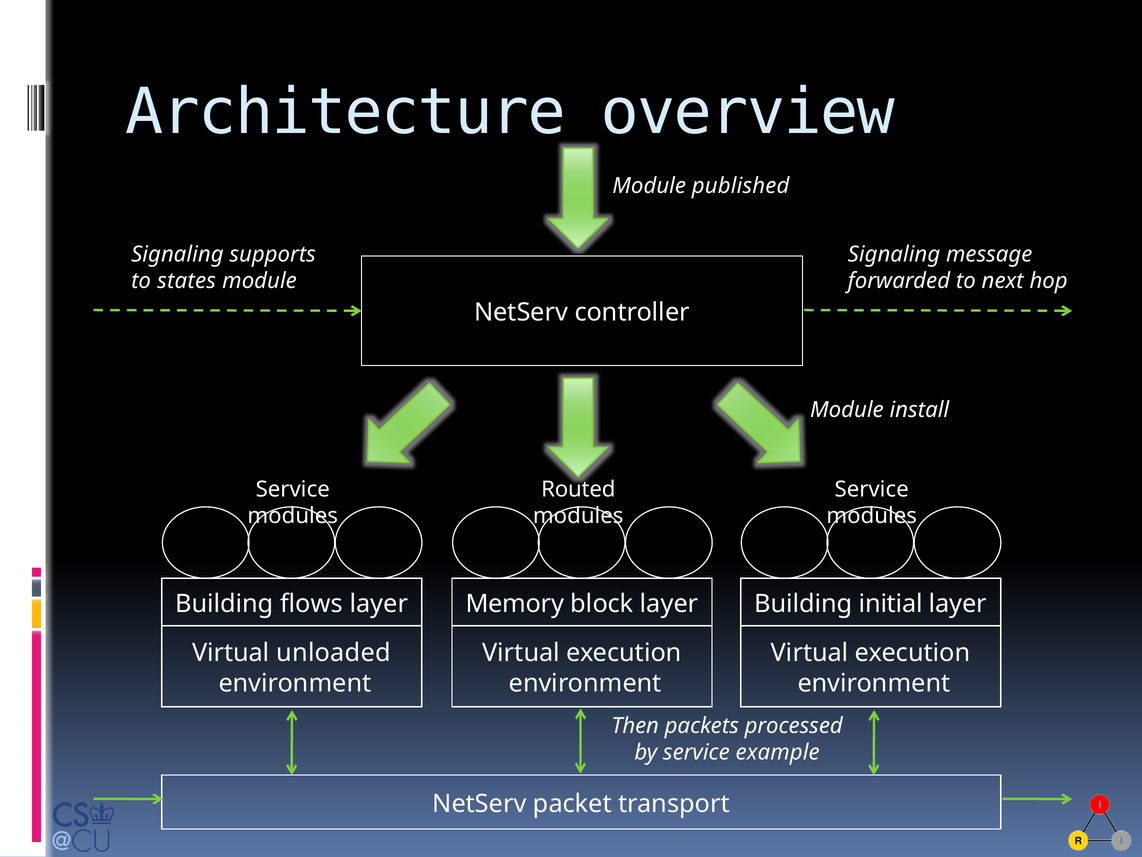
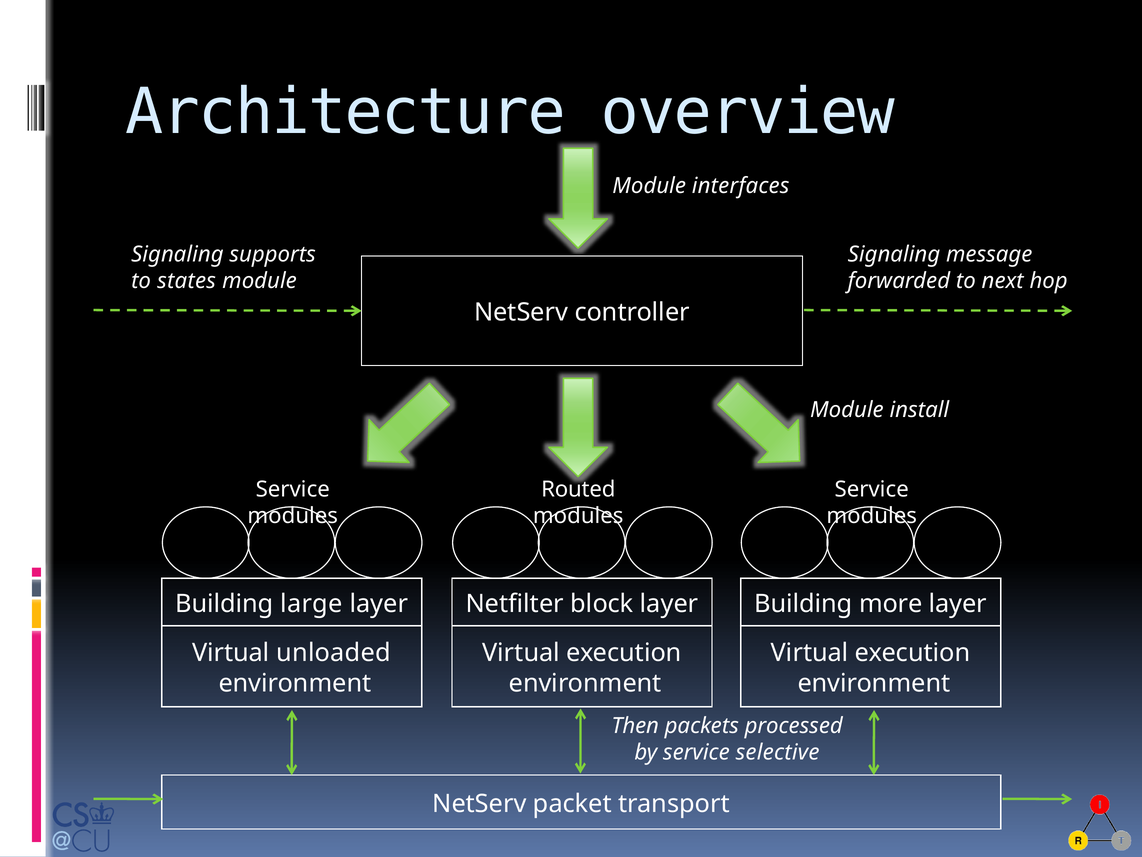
published: published -> interfaces
flows: flows -> large
Memory: Memory -> Netfilter
initial: initial -> more
example: example -> selective
